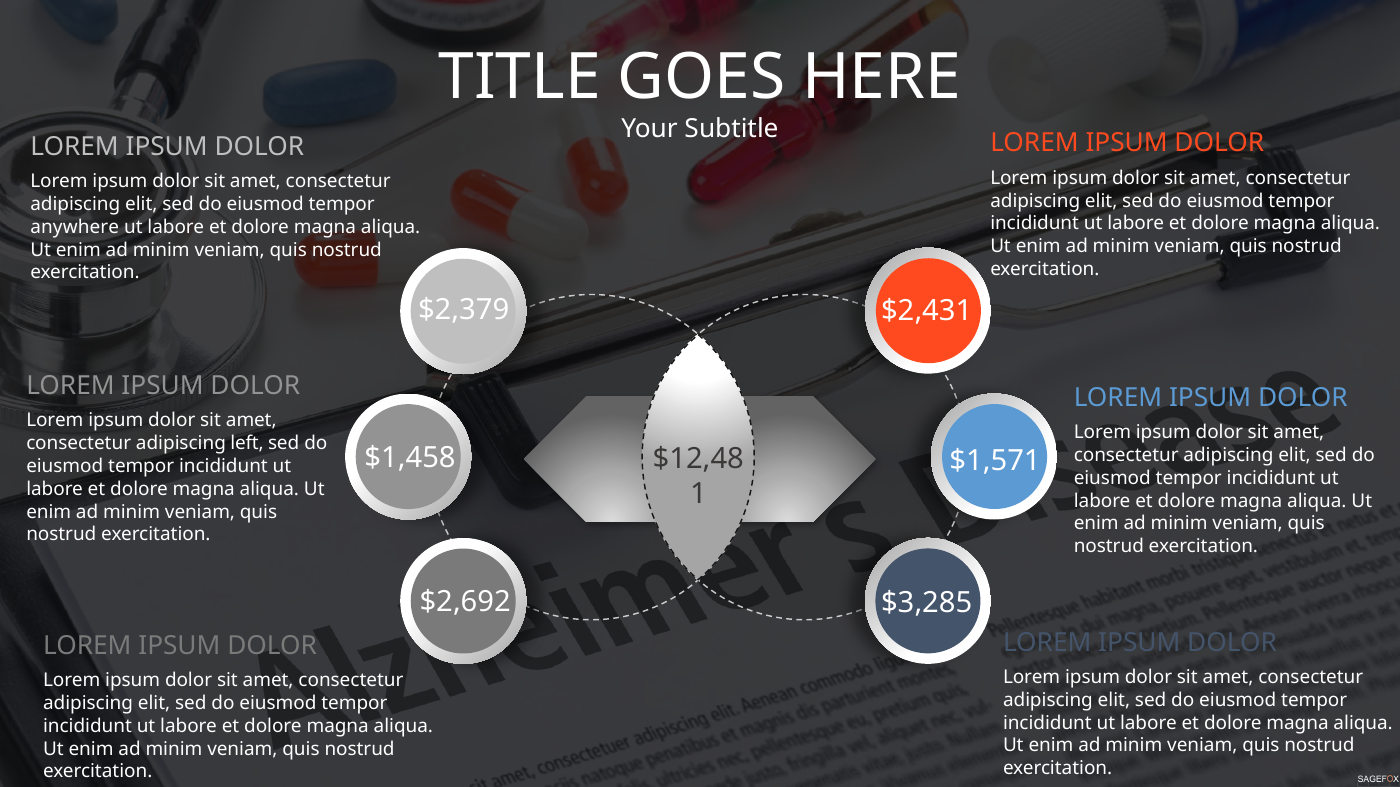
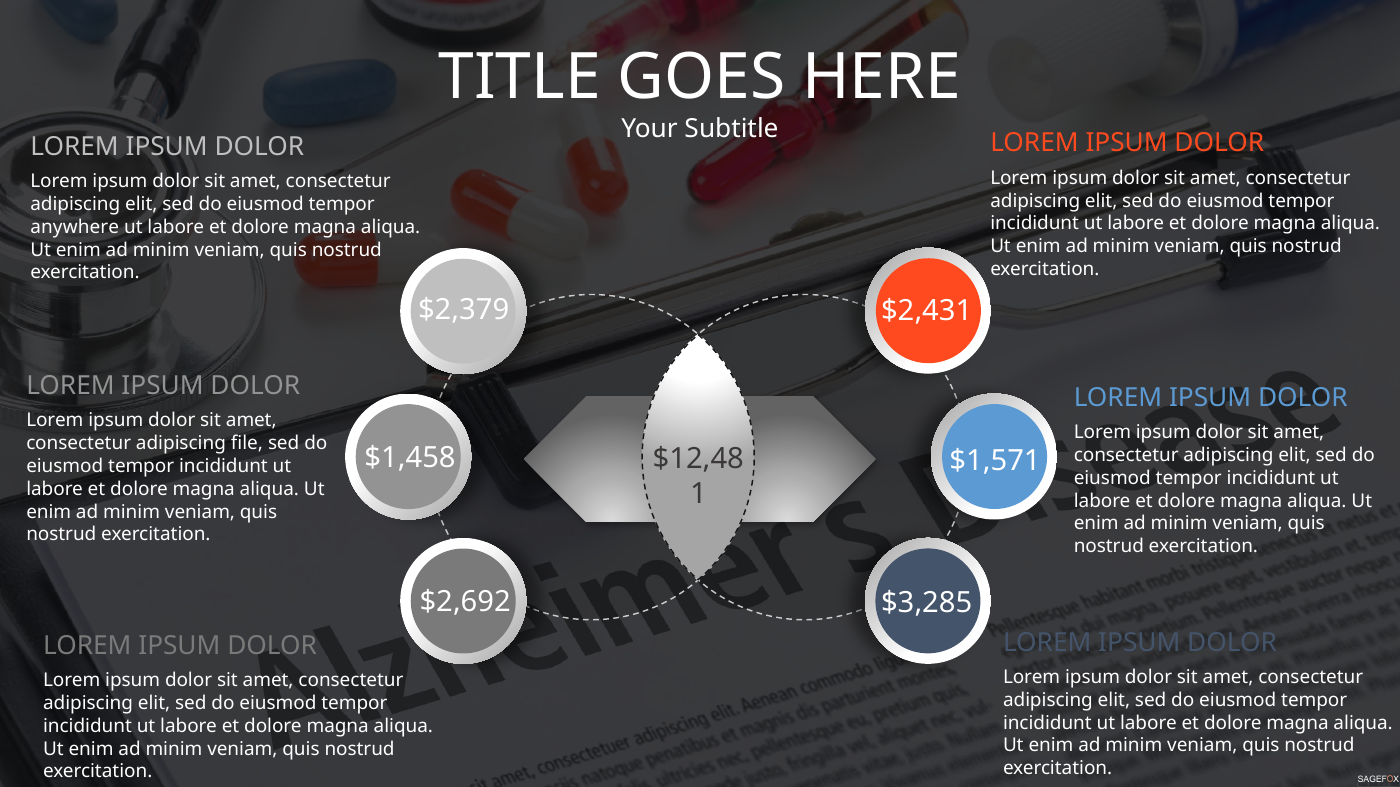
left: left -> file
